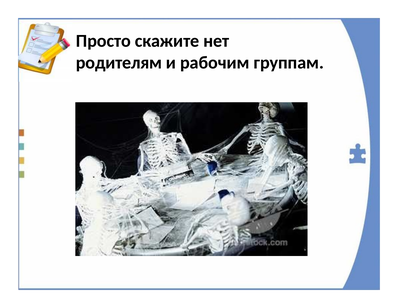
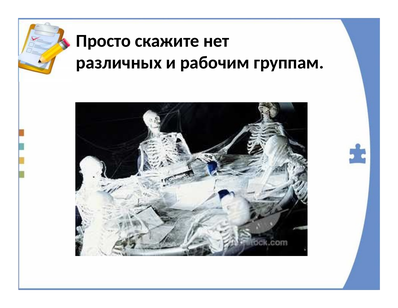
родителям: родителям -> различных
